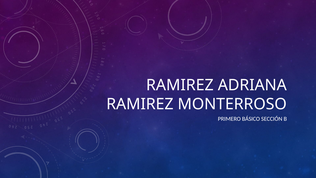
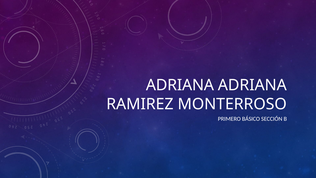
RAMIREZ at (180, 85): RAMIREZ -> ADRIANA
